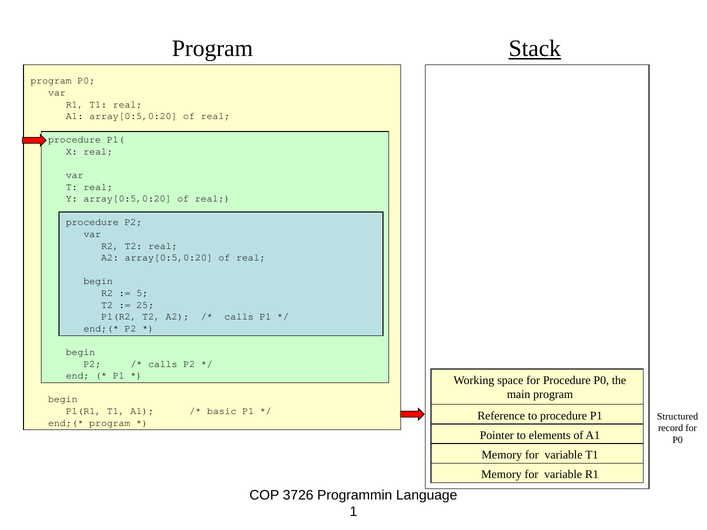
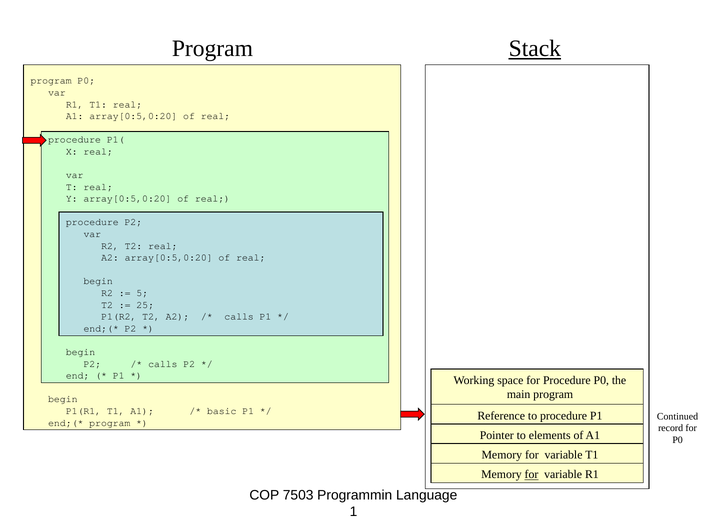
Structured: Structured -> Continued
for at (531, 475) underline: none -> present
3726: 3726 -> 7503
